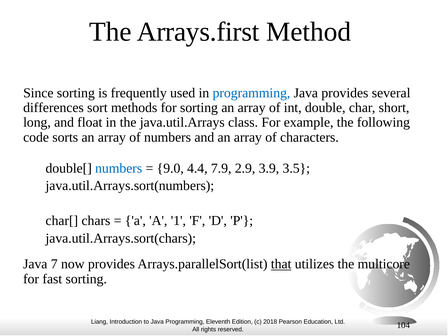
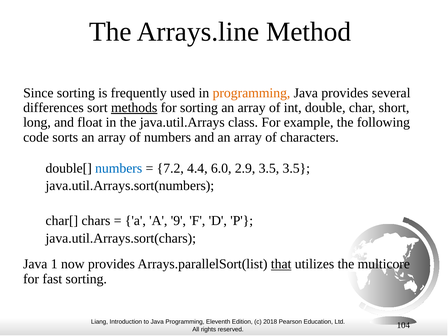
Arrays.first: Arrays.first -> Arrays.line
programming at (251, 93) colour: blue -> orange
methods underline: none -> present
9.0: 9.0 -> 7.2
7.9: 7.9 -> 6.0
2.9 3.9: 3.9 -> 3.5
1: 1 -> 9
7: 7 -> 1
